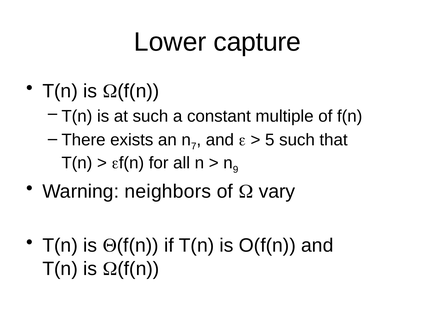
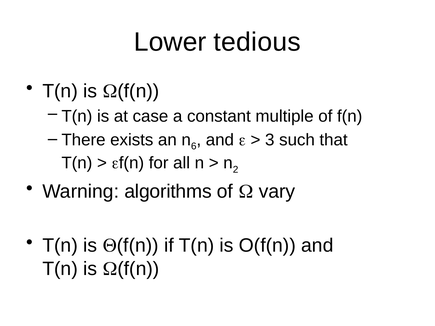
capture: capture -> tedious
at such: such -> case
7: 7 -> 6
5: 5 -> 3
9: 9 -> 2
neighbors: neighbors -> algorithms
